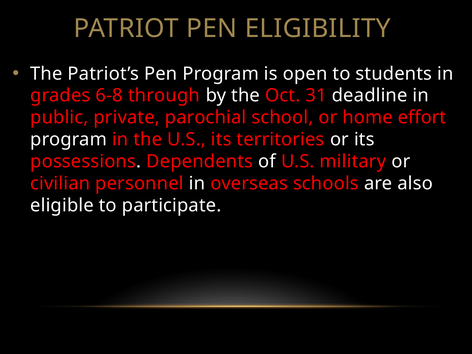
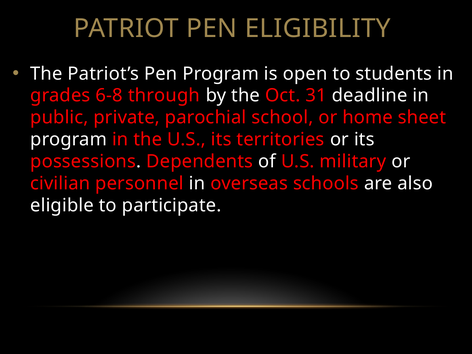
effort: effort -> sheet
